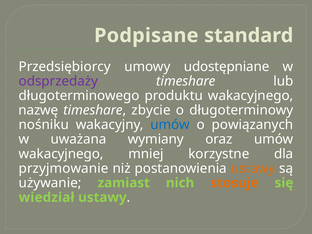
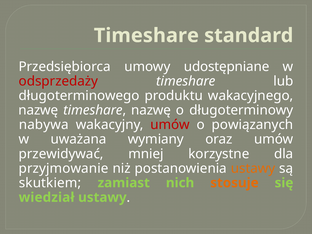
Podpisane at (146, 36): Podpisane -> Timeshare
Przedsiębiorcy: Przedsiębiorcy -> Przedsiębiorca
odsprzedaży colour: purple -> red
timeshare zbycie: zbycie -> nazwę
nośniku: nośniku -> nabywa
umów at (170, 125) colour: blue -> red
wakacyjnego at (61, 154): wakacyjnego -> przewidywać
używanie: używanie -> skutkiem
